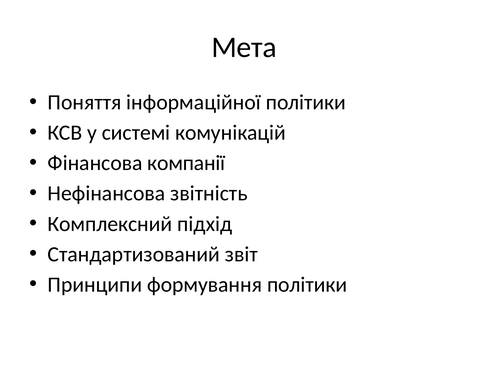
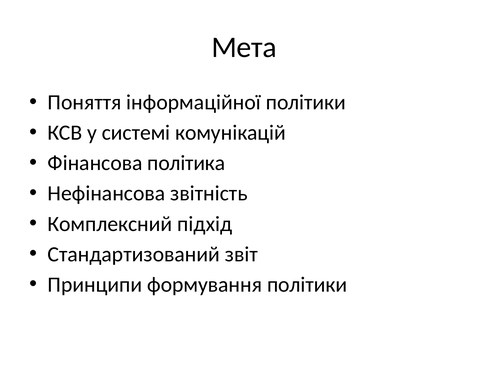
компанії: компанії -> політика
